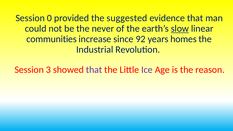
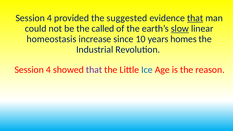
0 at (49, 18): 0 -> 4
that at (195, 18) underline: none -> present
never: never -> called
communities: communities -> homeostasis
92: 92 -> 10
3 at (48, 70): 3 -> 4
Ice colour: purple -> blue
